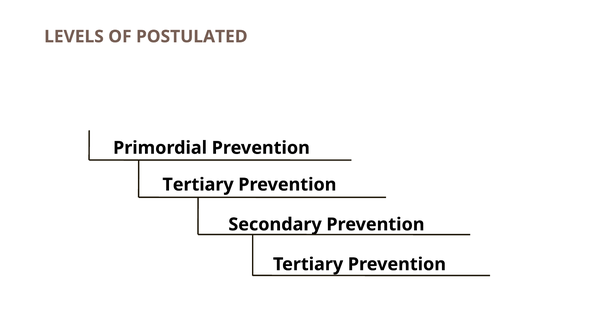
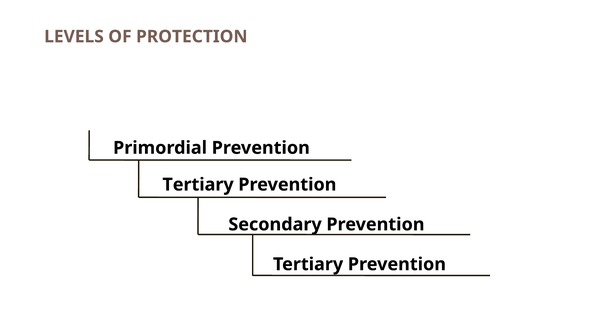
POSTULATED: POSTULATED -> PROTECTION
